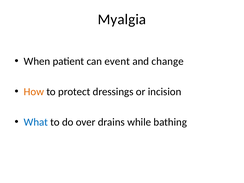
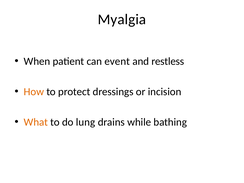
change: change -> restless
What colour: blue -> orange
over: over -> lung
